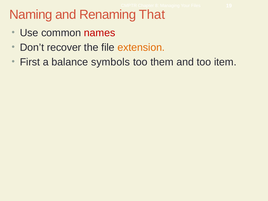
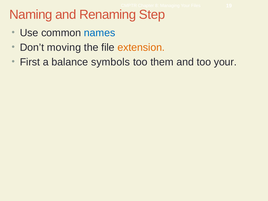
That: That -> Step
names colour: red -> blue
recover: recover -> moving
too item: item -> your
